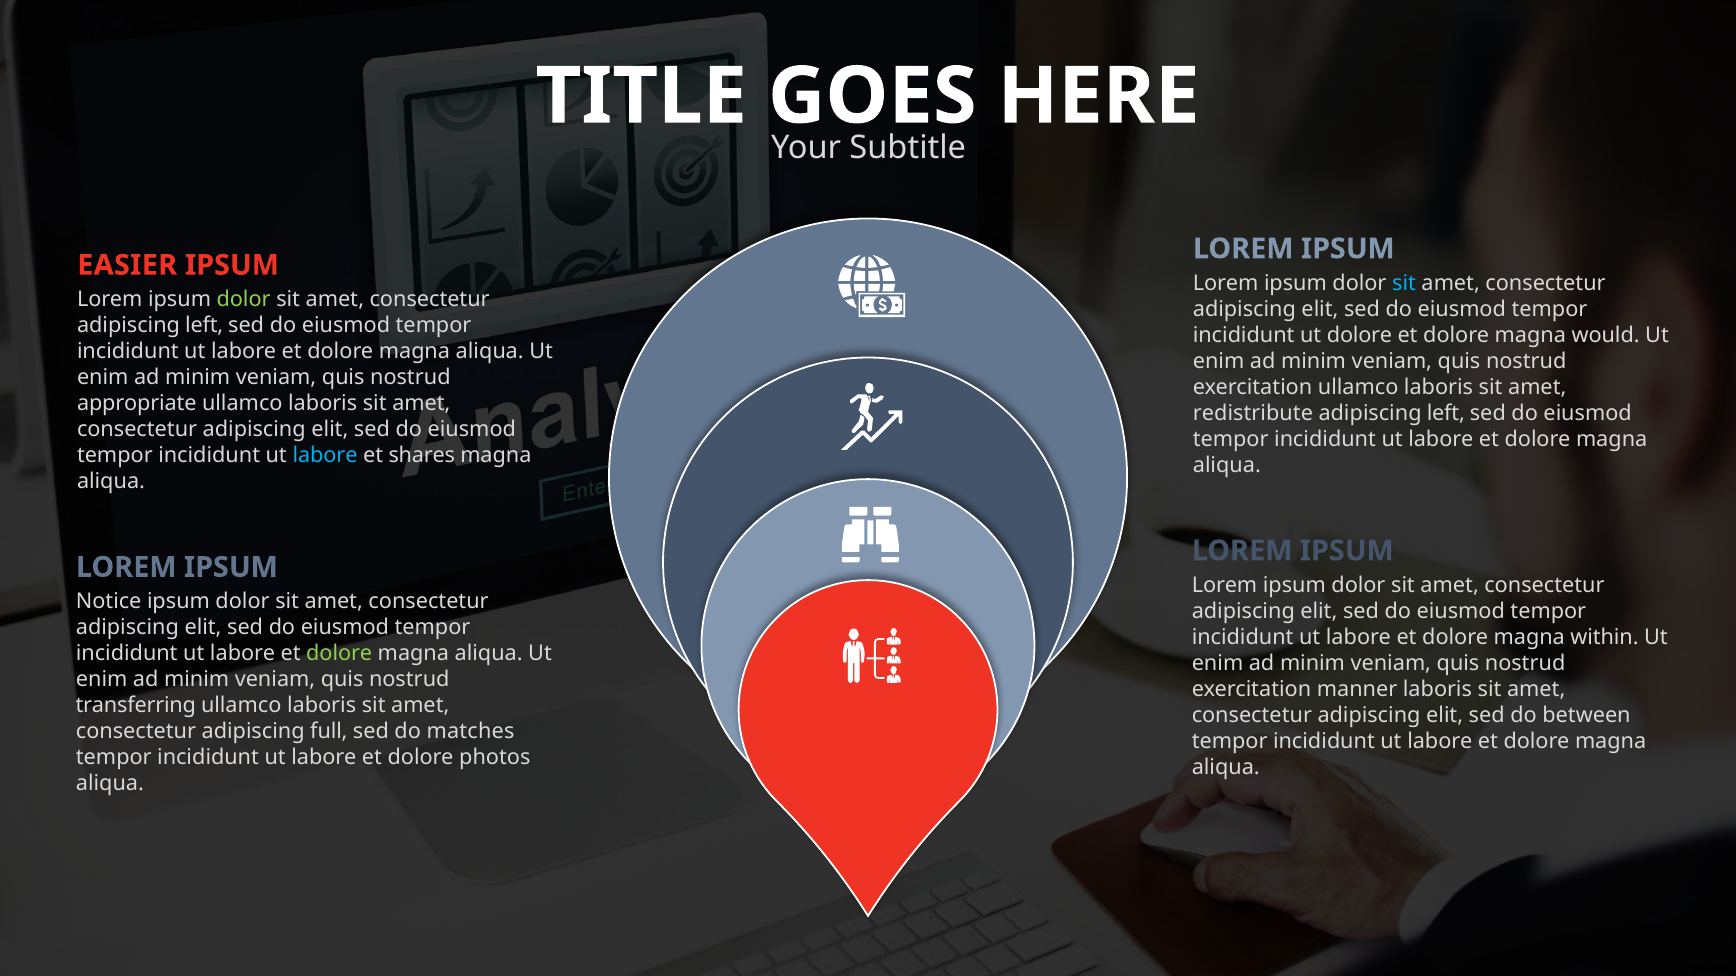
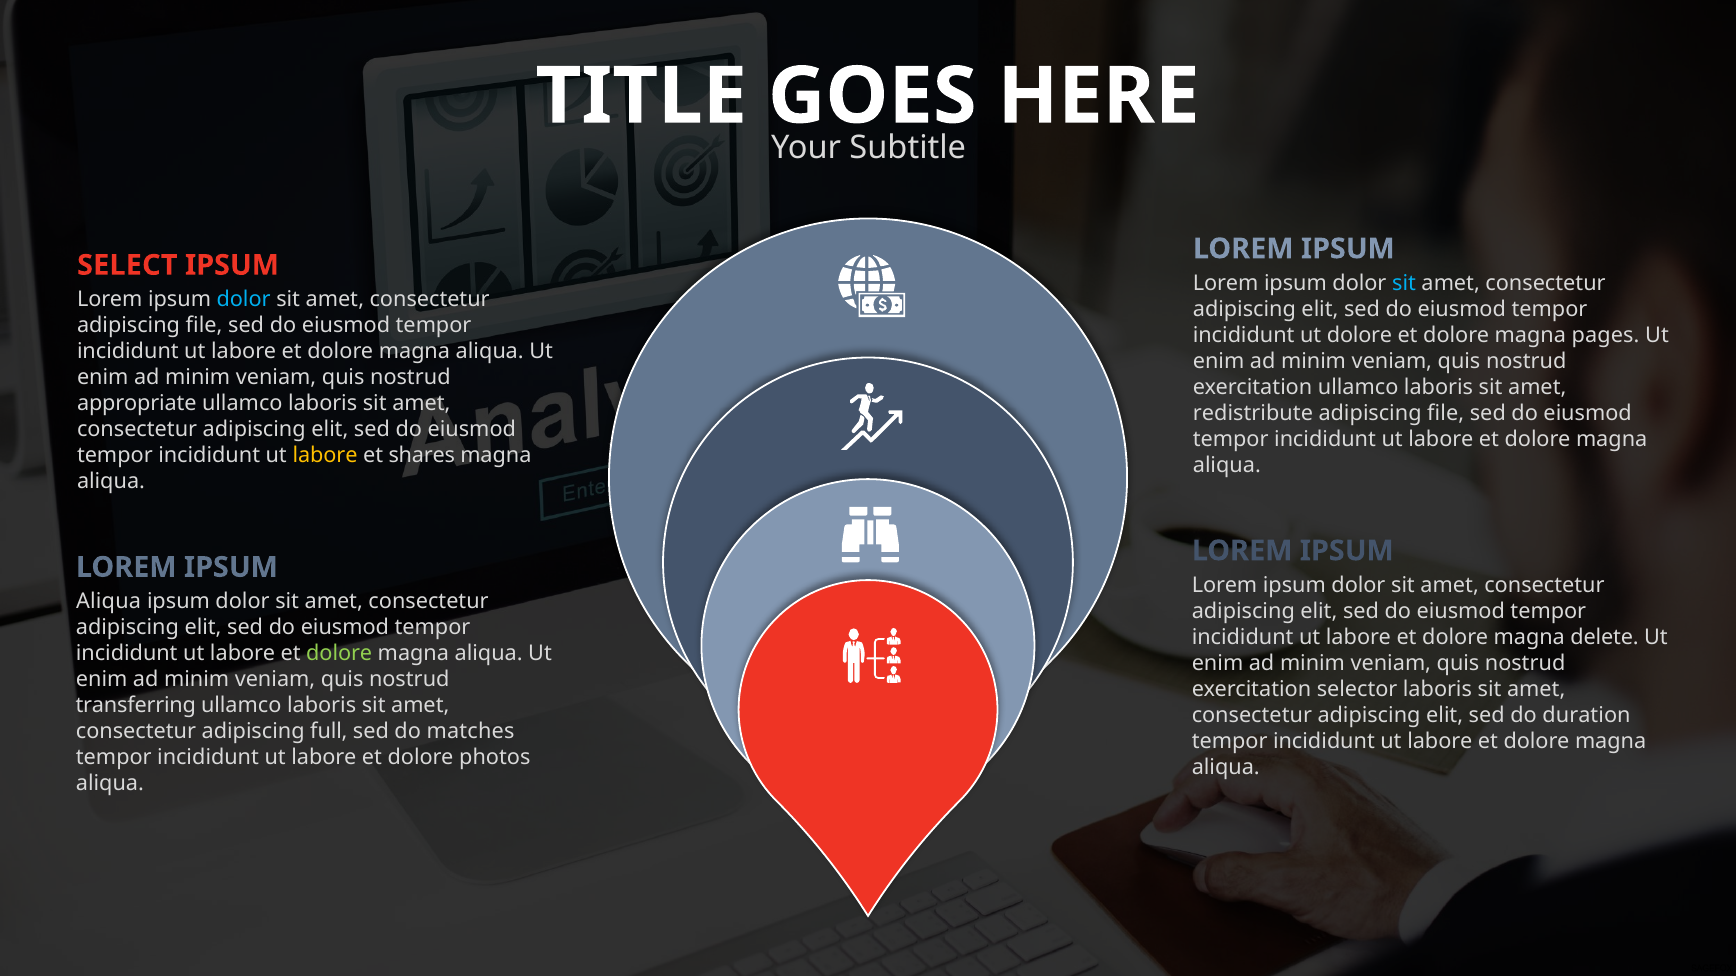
EASIER: EASIER -> SELECT
dolor at (244, 300) colour: light green -> light blue
left at (204, 326): left -> file
would: would -> pages
left at (1446, 413): left -> file
labore at (325, 456) colour: light blue -> yellow
Notice at (109, 602): Notice -> Aliqua
within: within -> delete
manner: manner -> selector
between: between -> duration
